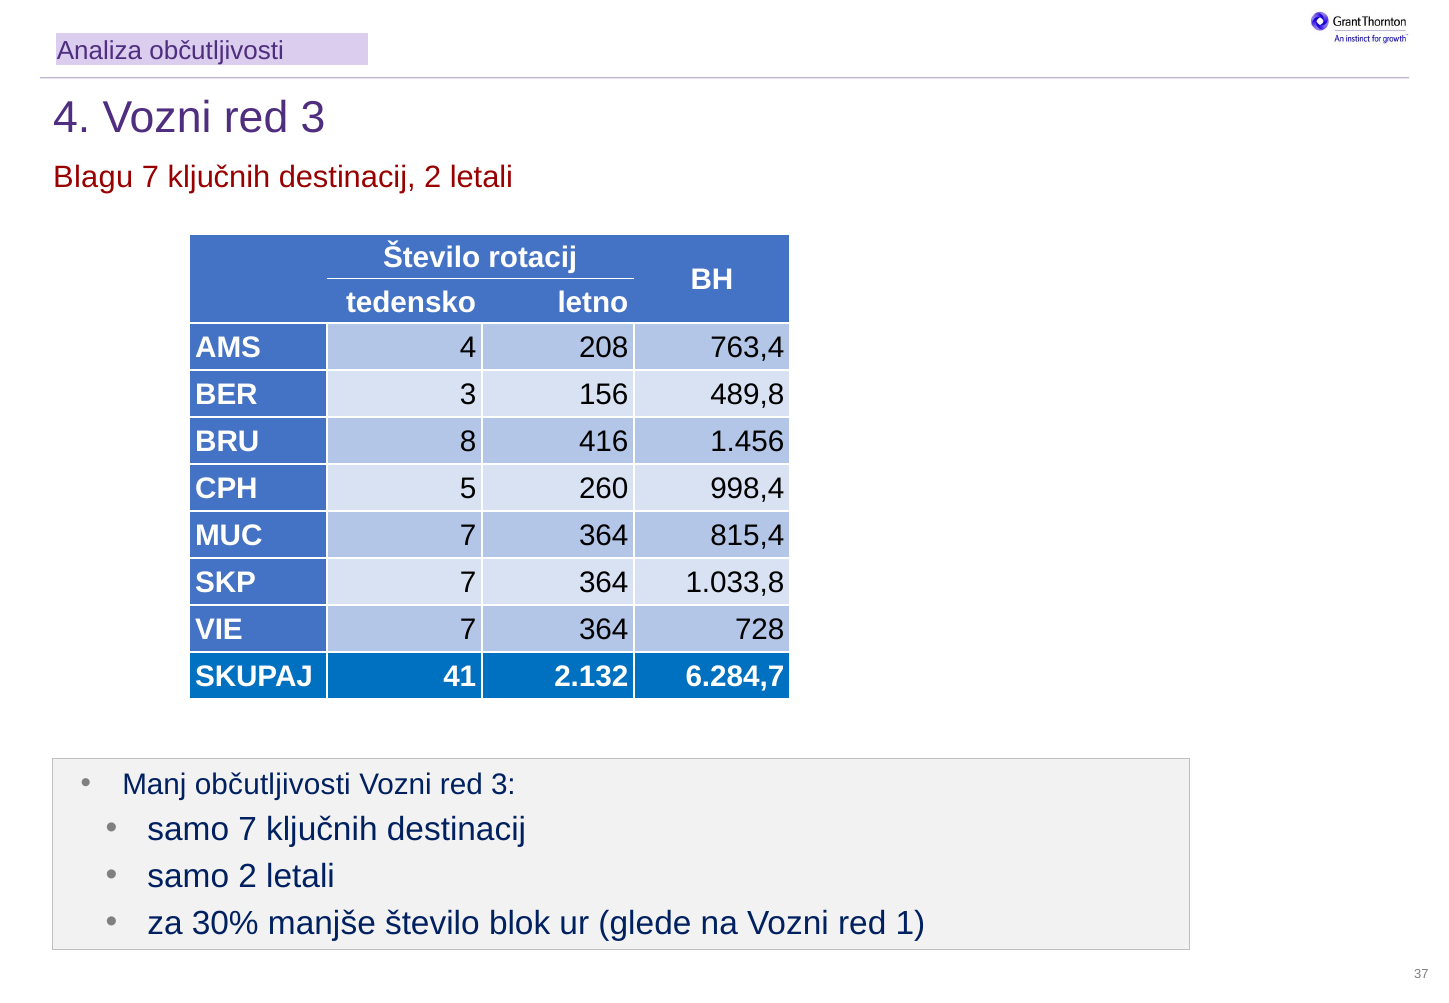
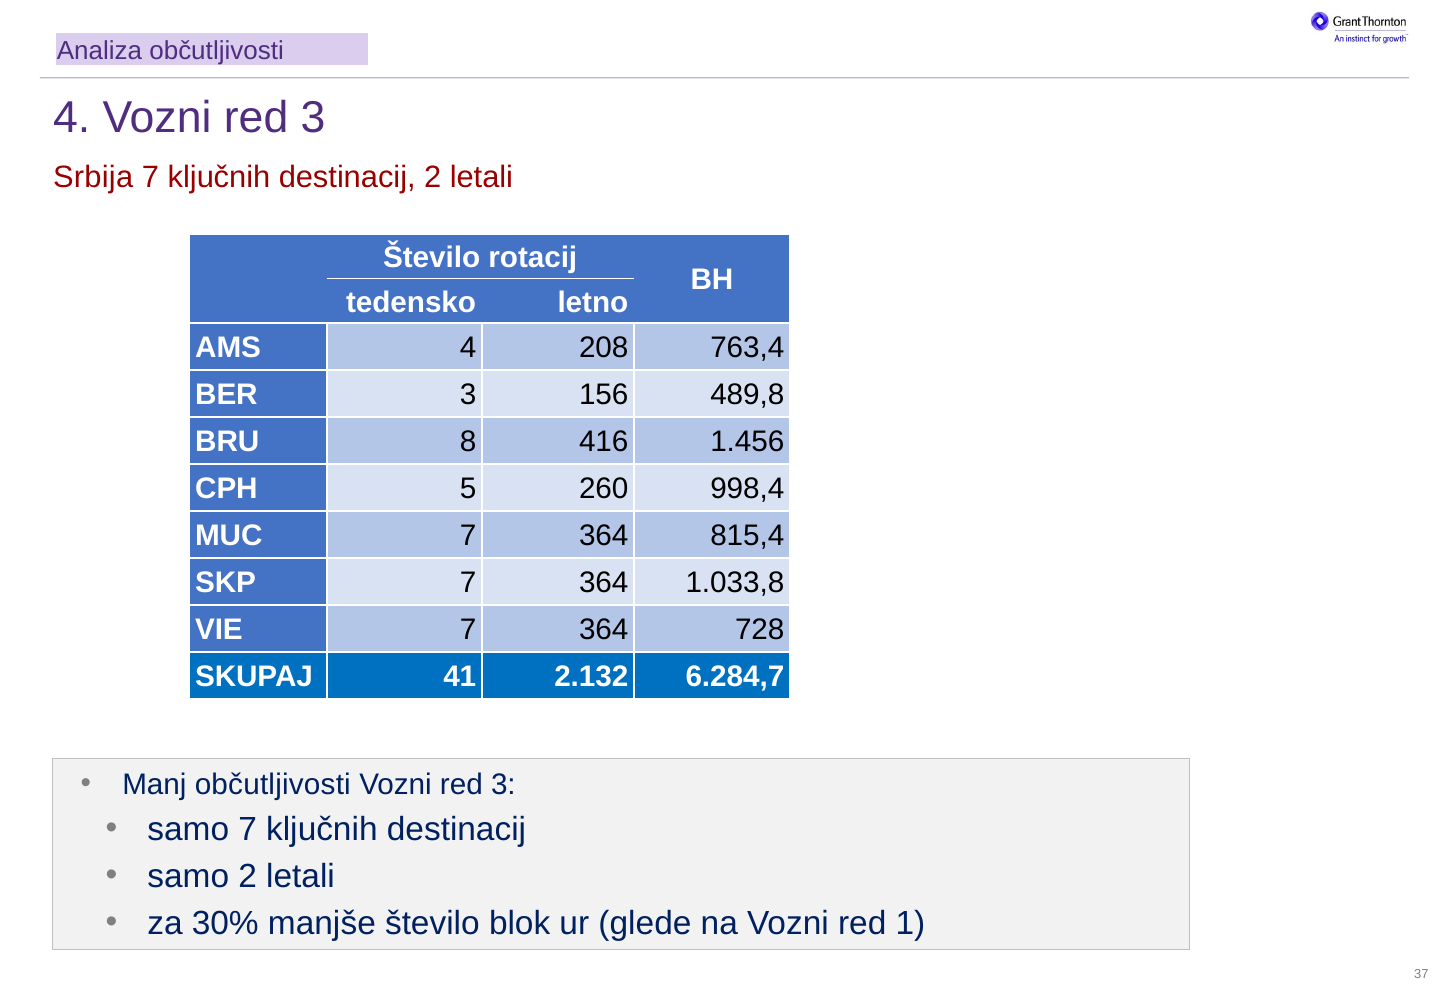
Blagu: Blagu -> Srbija
